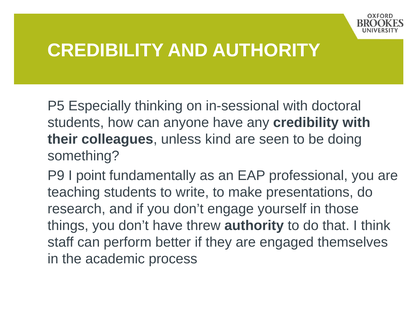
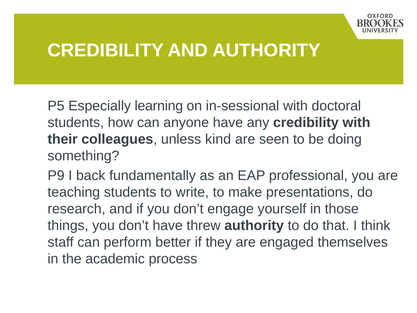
thinking: thinking -> learning
point: point -> back
